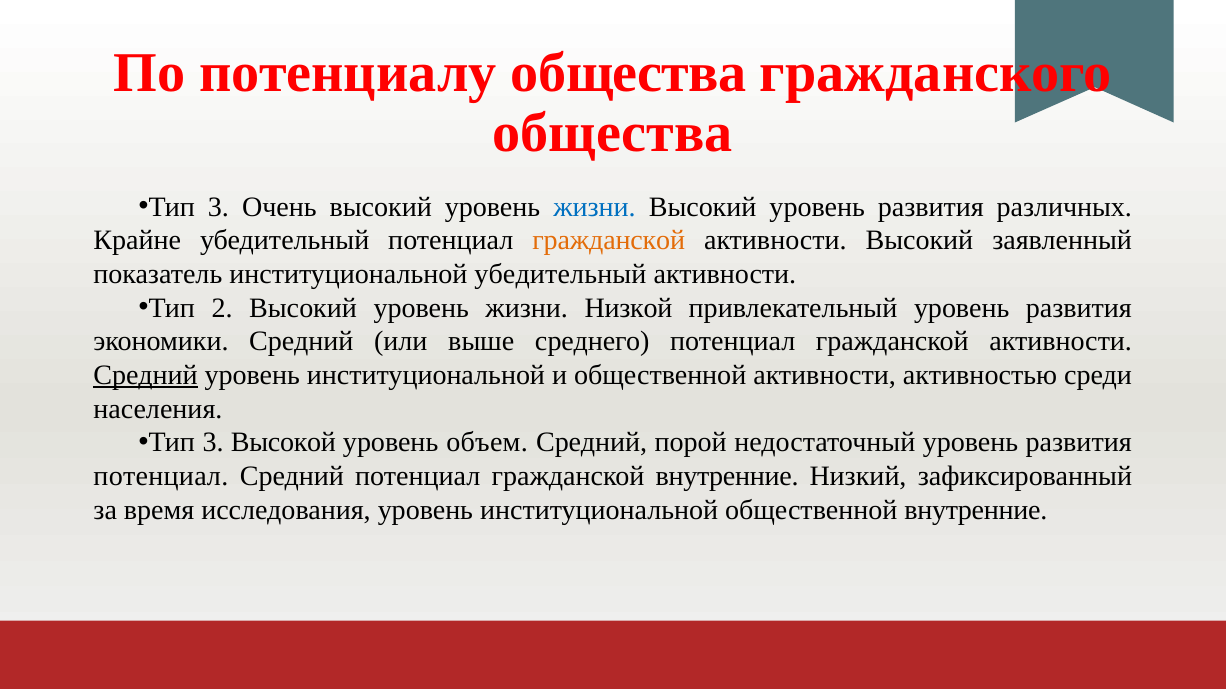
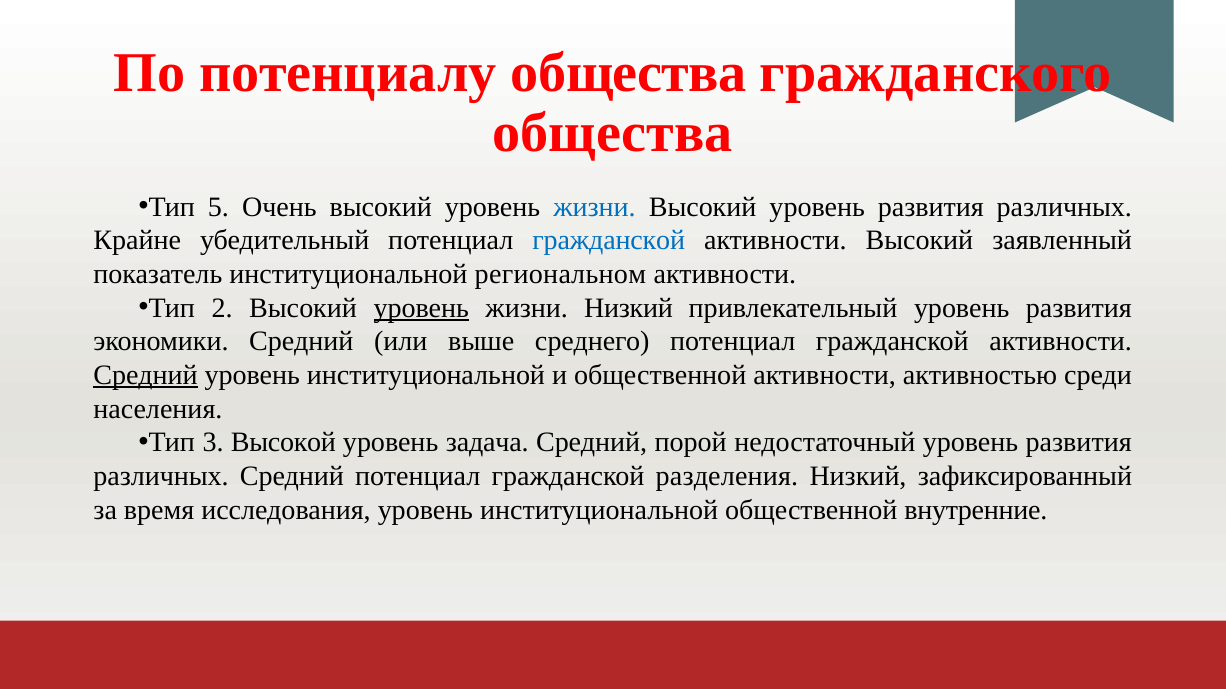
3 at (218, 207): 3 -> 5
гражданской at (609, 241) colour: orange -> blue
институциональной убедительный: убедительный -> региональном
уровень at (421, 308) underline: none -> present
жизни Низкой: Низкой -> Низкий
объем: объем -> задача
потенциал at (161, 477): потенциал -> различных
гражданской внутренние: внутренние -> разделения
